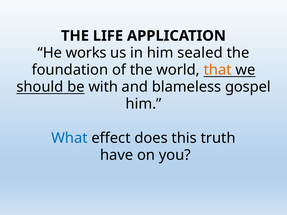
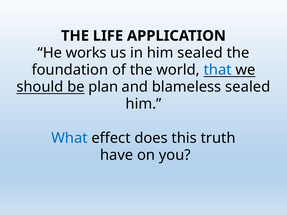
that colour: orange -> blue
with: with -> plan
blameless gospel: gospel -> sealed
